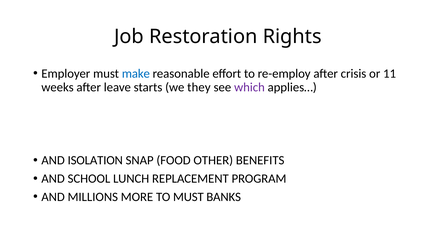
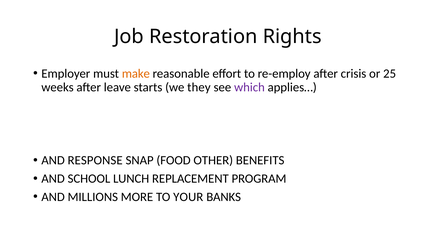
make colour: blue -> orange
11: 11 -> 25
ISOLATION: ISOLATION -> RESPONSE
TO MUST: MUST -> YOUR
